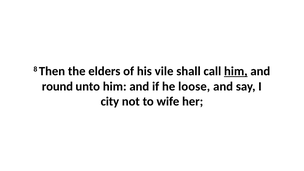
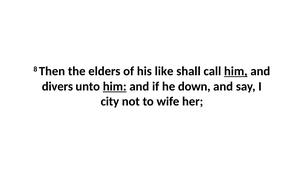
vile: vile -> like
round: round -> divers
him at (115, 86) underline: none -> present
loose: loose -> down
